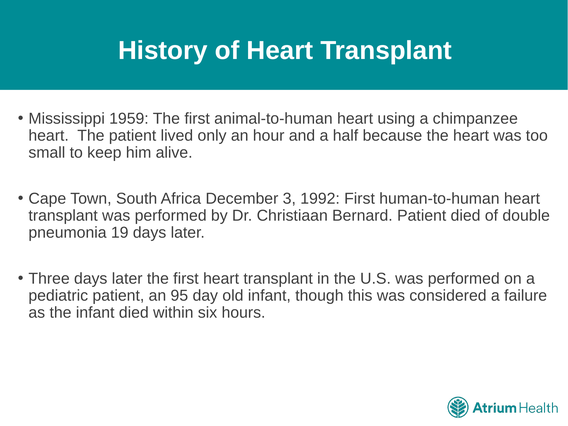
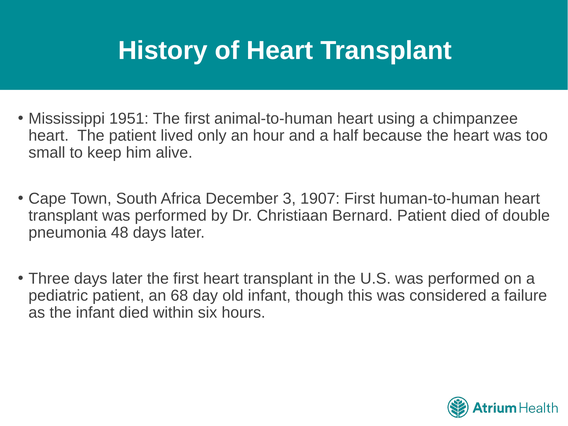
1959: 1959 -> 1951
1992: 1992 -> 1907
19: 19 -> 48
95: 95 -> 68
